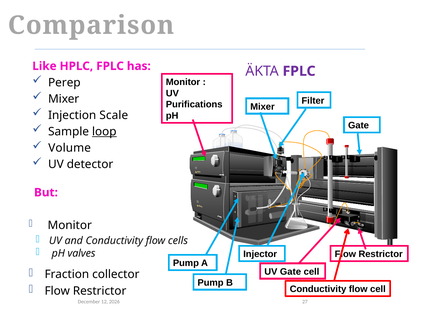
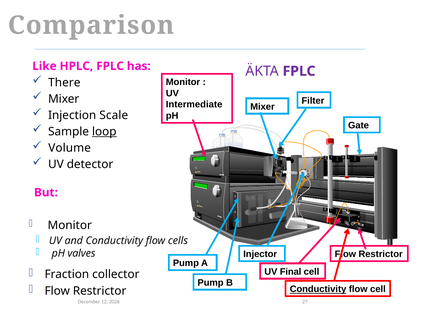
Perep: Perep -> There
Purifications: Purifications -> Intermediate
UV Gate: Gate -> Final
Conductivity at (318, 290) underline: none -> present
